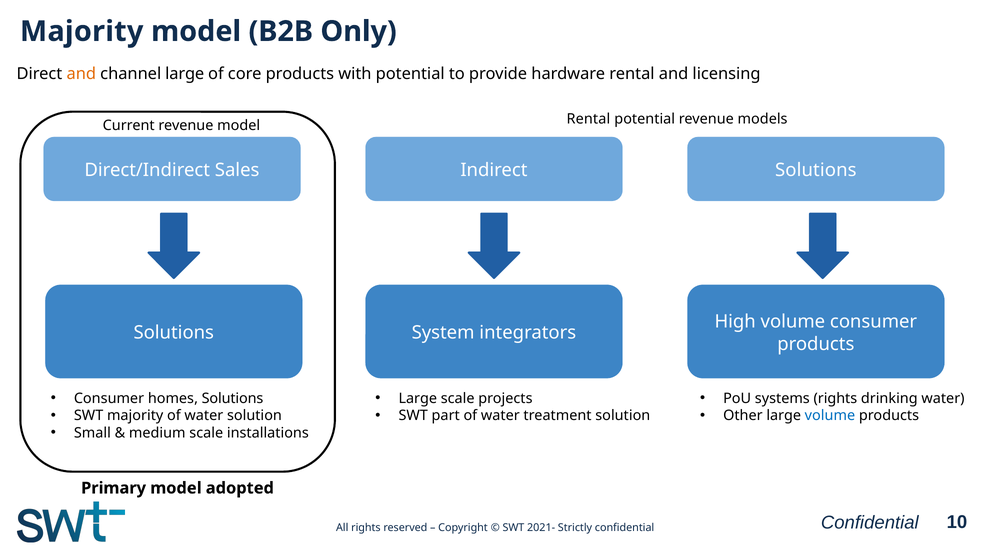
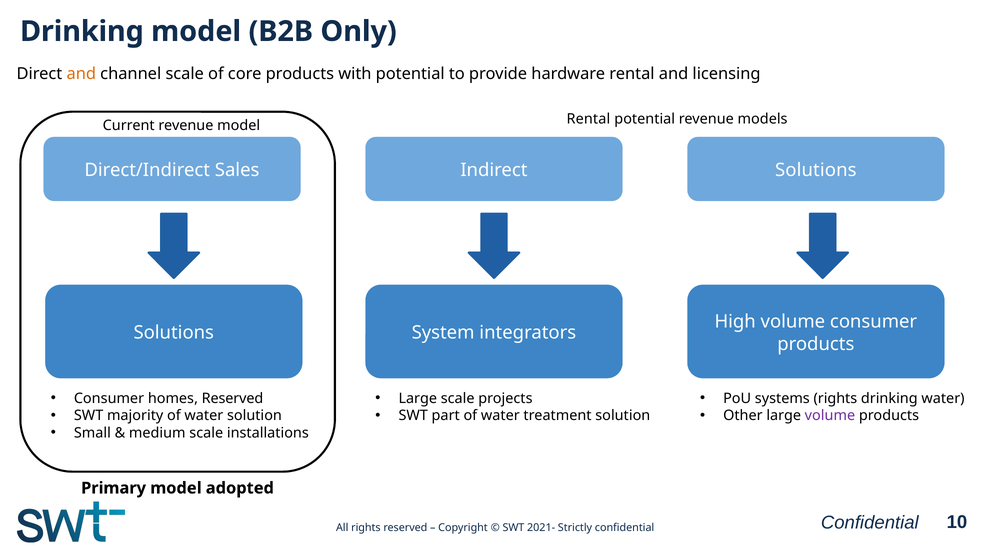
Majority at (82, 31): Majority -> Drinking
channel large: large -> scale
homes Solutions: Solutions -> Reserved
volume at (830, 415) colour: blue -> purple
